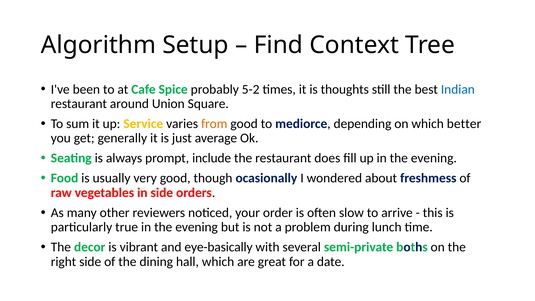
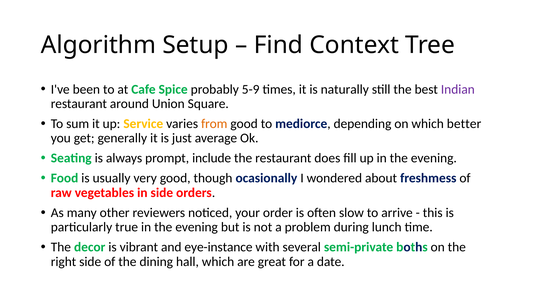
5-2: 5-2 -> 5-9
thoughts: thoughts -> naturally
Indian colour: blue -> purple
eye-basically: eye-basically -> eye-instance
